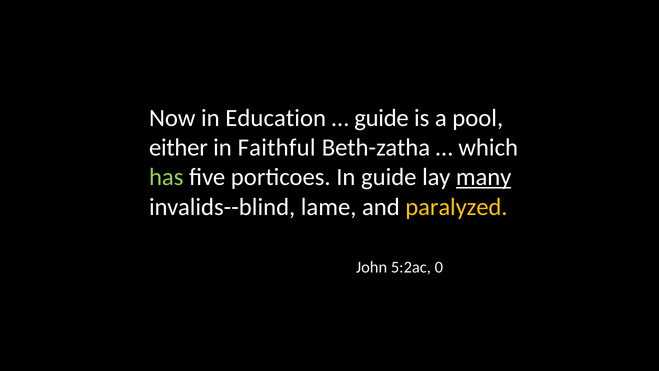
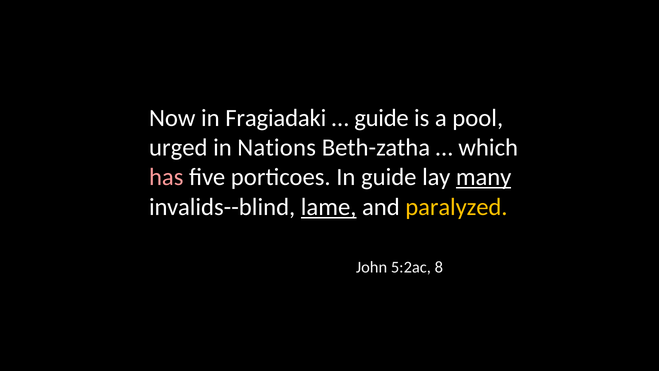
Education: Education -> Fragiadaki
either: either -> urged
Faithful: Faithful -> Nations
has colour: light green -> pink
lame underline: none -> present
0: 0 -> 8
